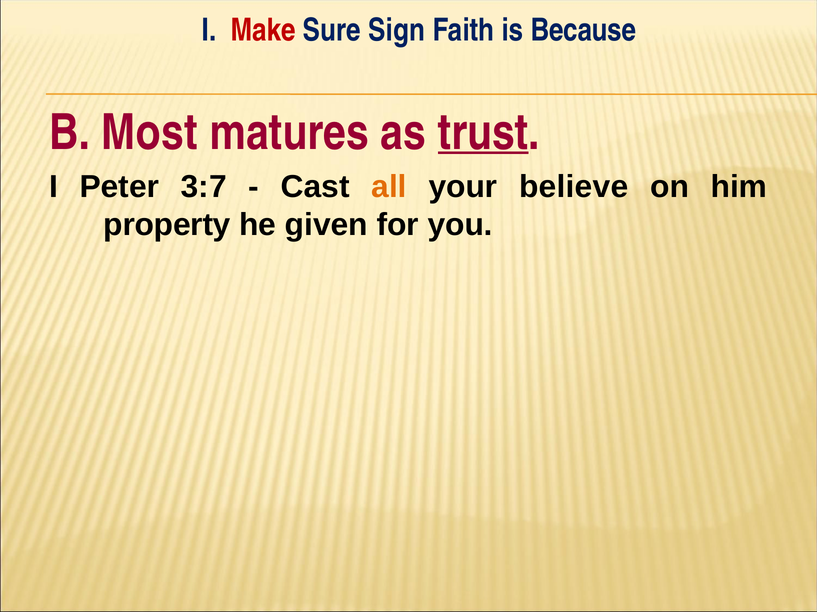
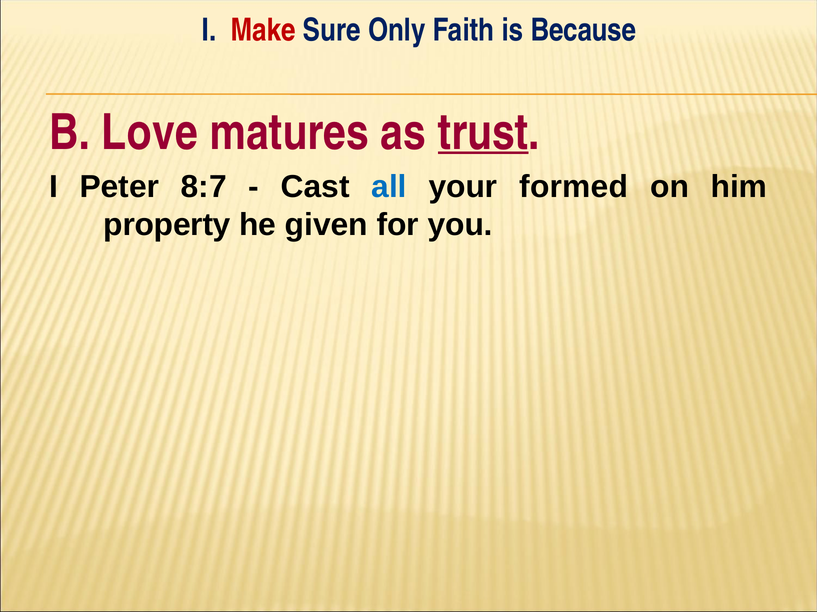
Sign: Sign -> Only
Most: Most -> Love
3:7: 3:7 -> 8:7
all colour: orange -> blue
believe: believe -> formed
